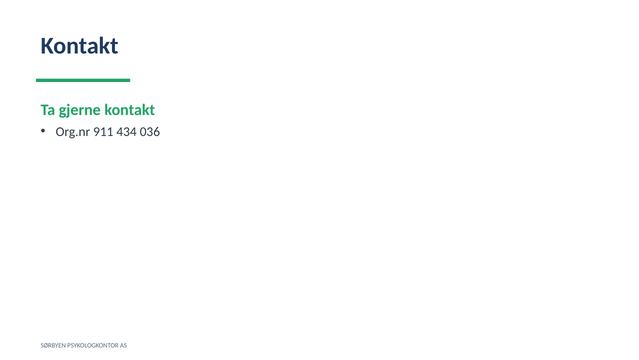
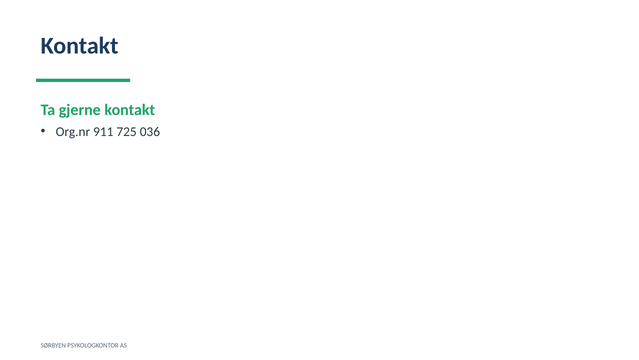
434: 434 -> 725
